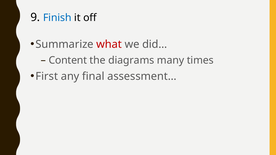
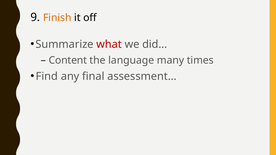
Finish colour: blue -> orange
diagrams: diagrams -> language
First: First -> Find
